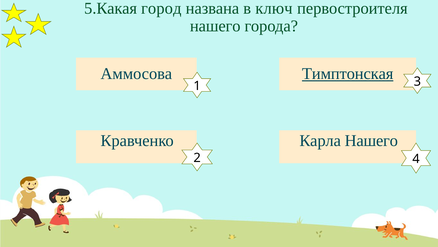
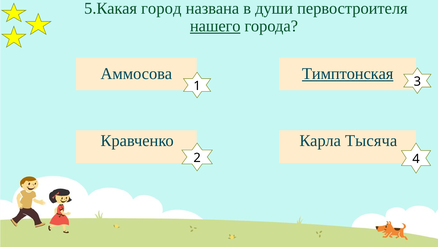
ключ: ключ -> души
нашего at (215, 26) underline: none -> present
Карла Нашего: Нашего -> Тысяча
